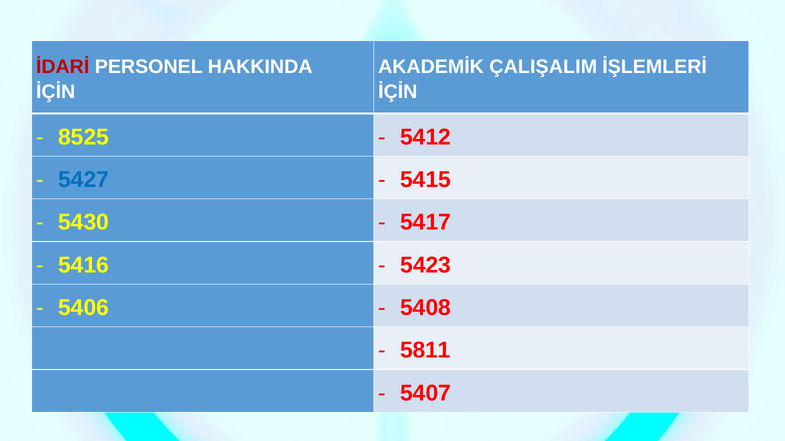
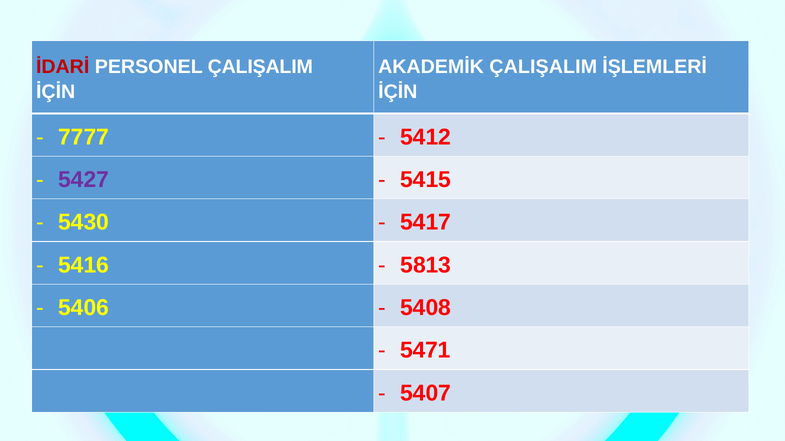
PERSONEL HAKKINDA: HAKKINDA -> ÇALIŞALIM
8525: 8525 -> 7777
5427 colour: blue -> purple
5423: 5423 -> 5813
5811: 5811 -> 5471
